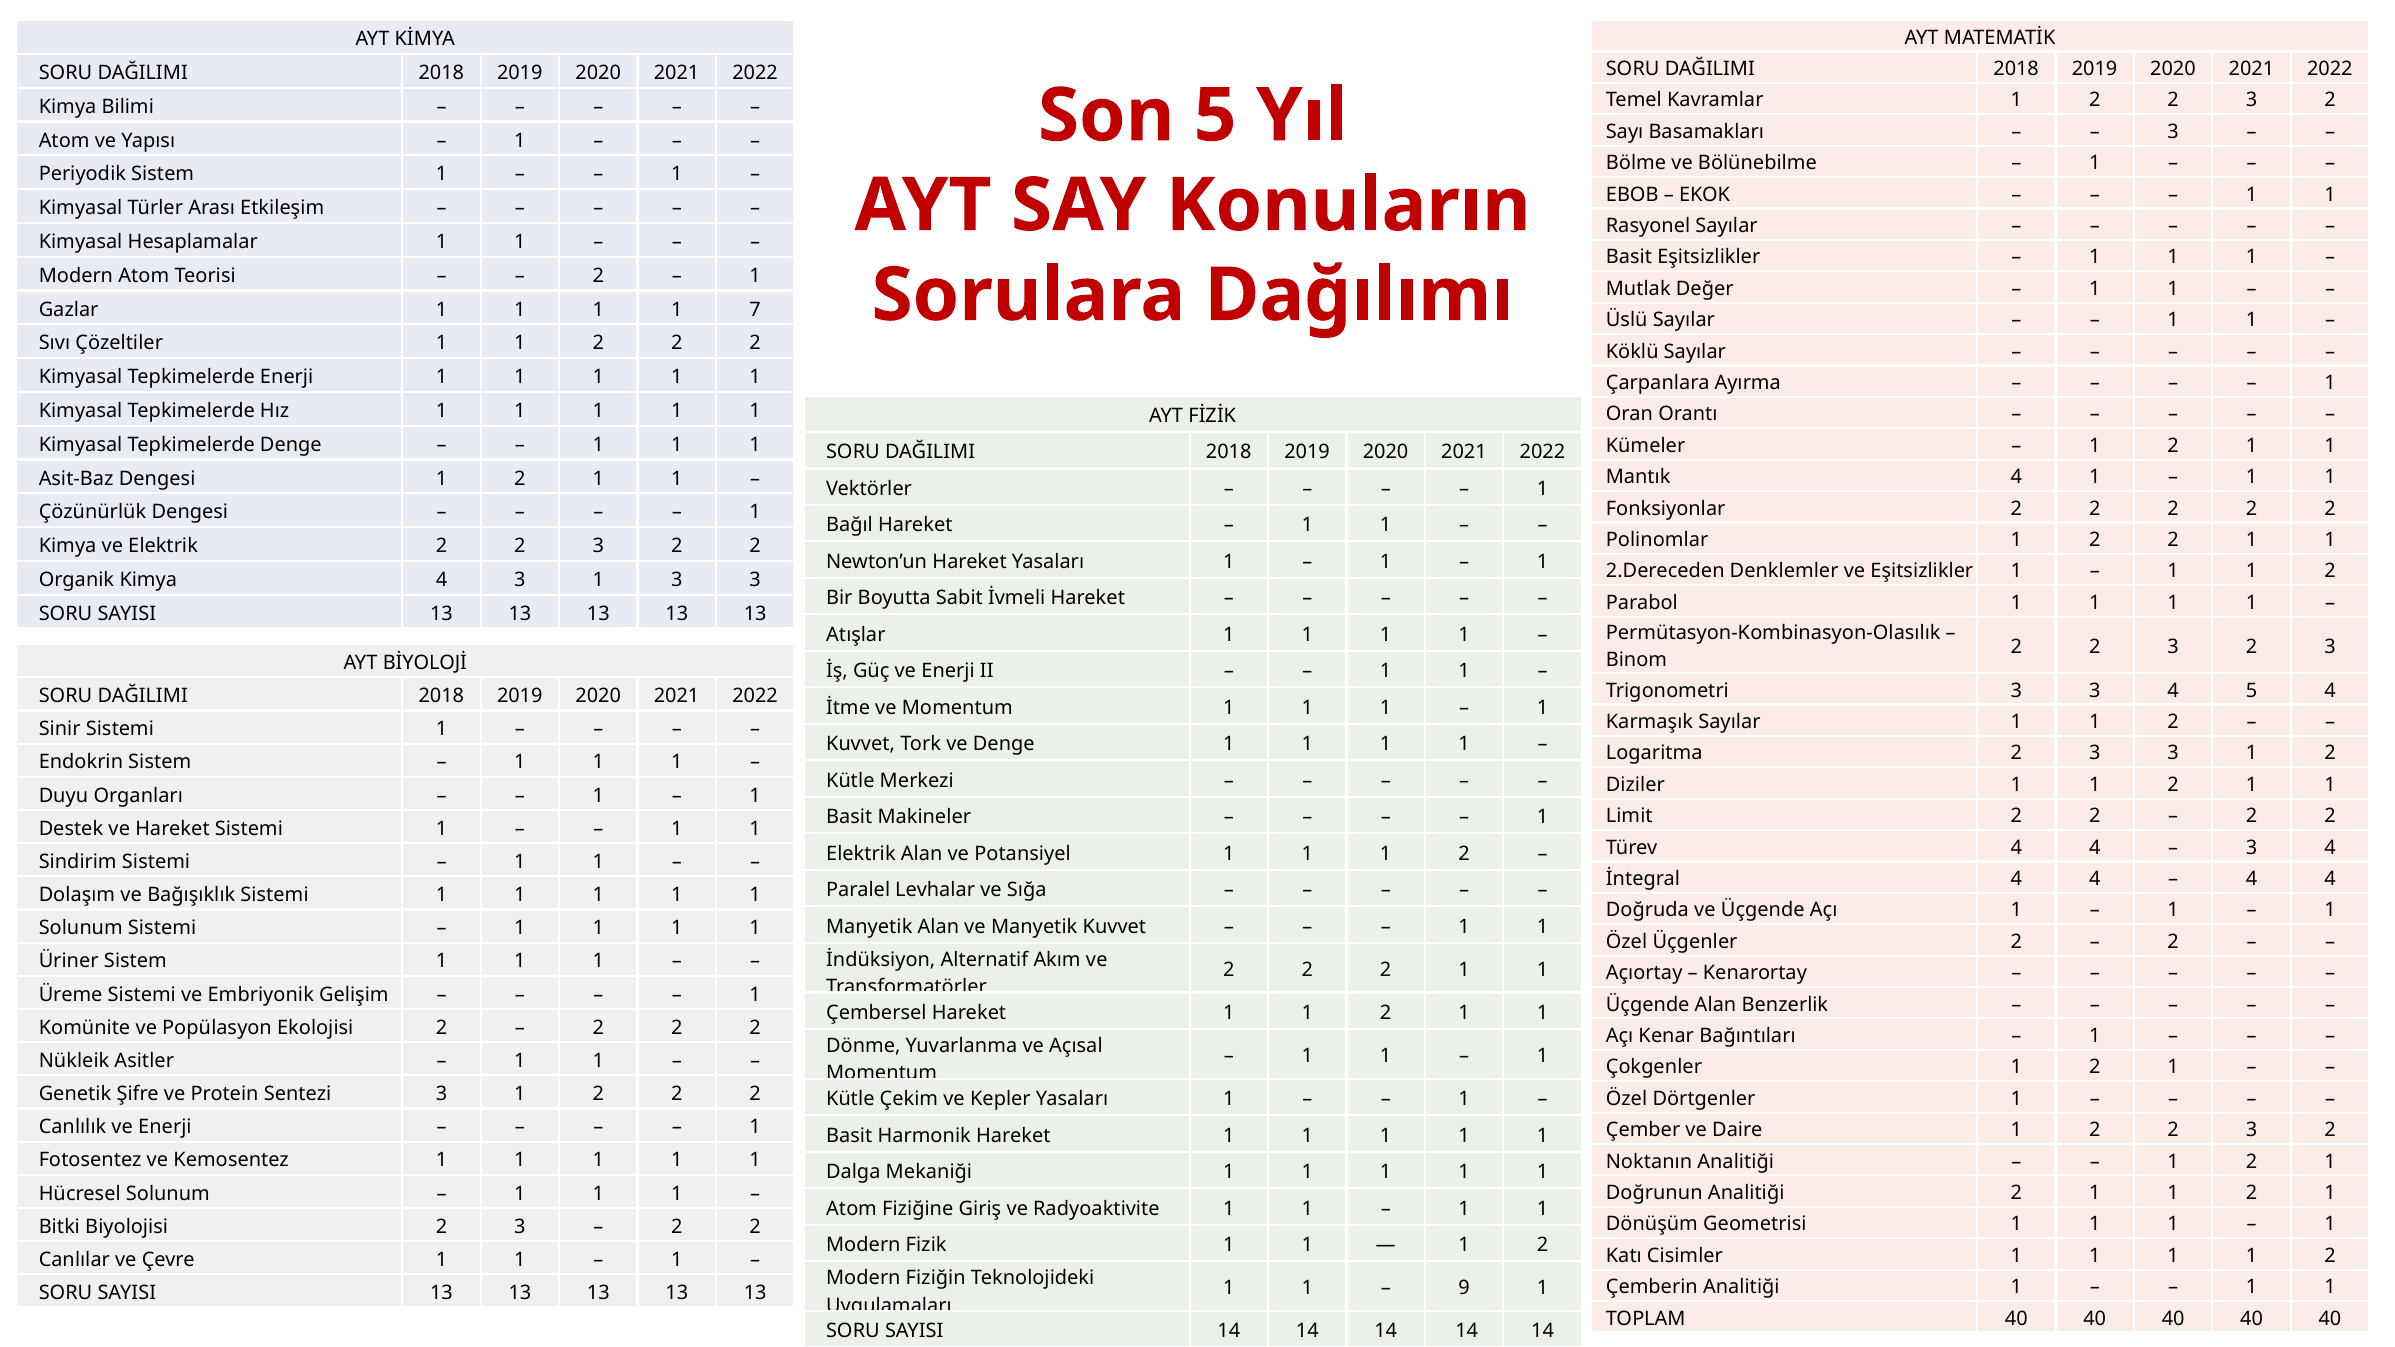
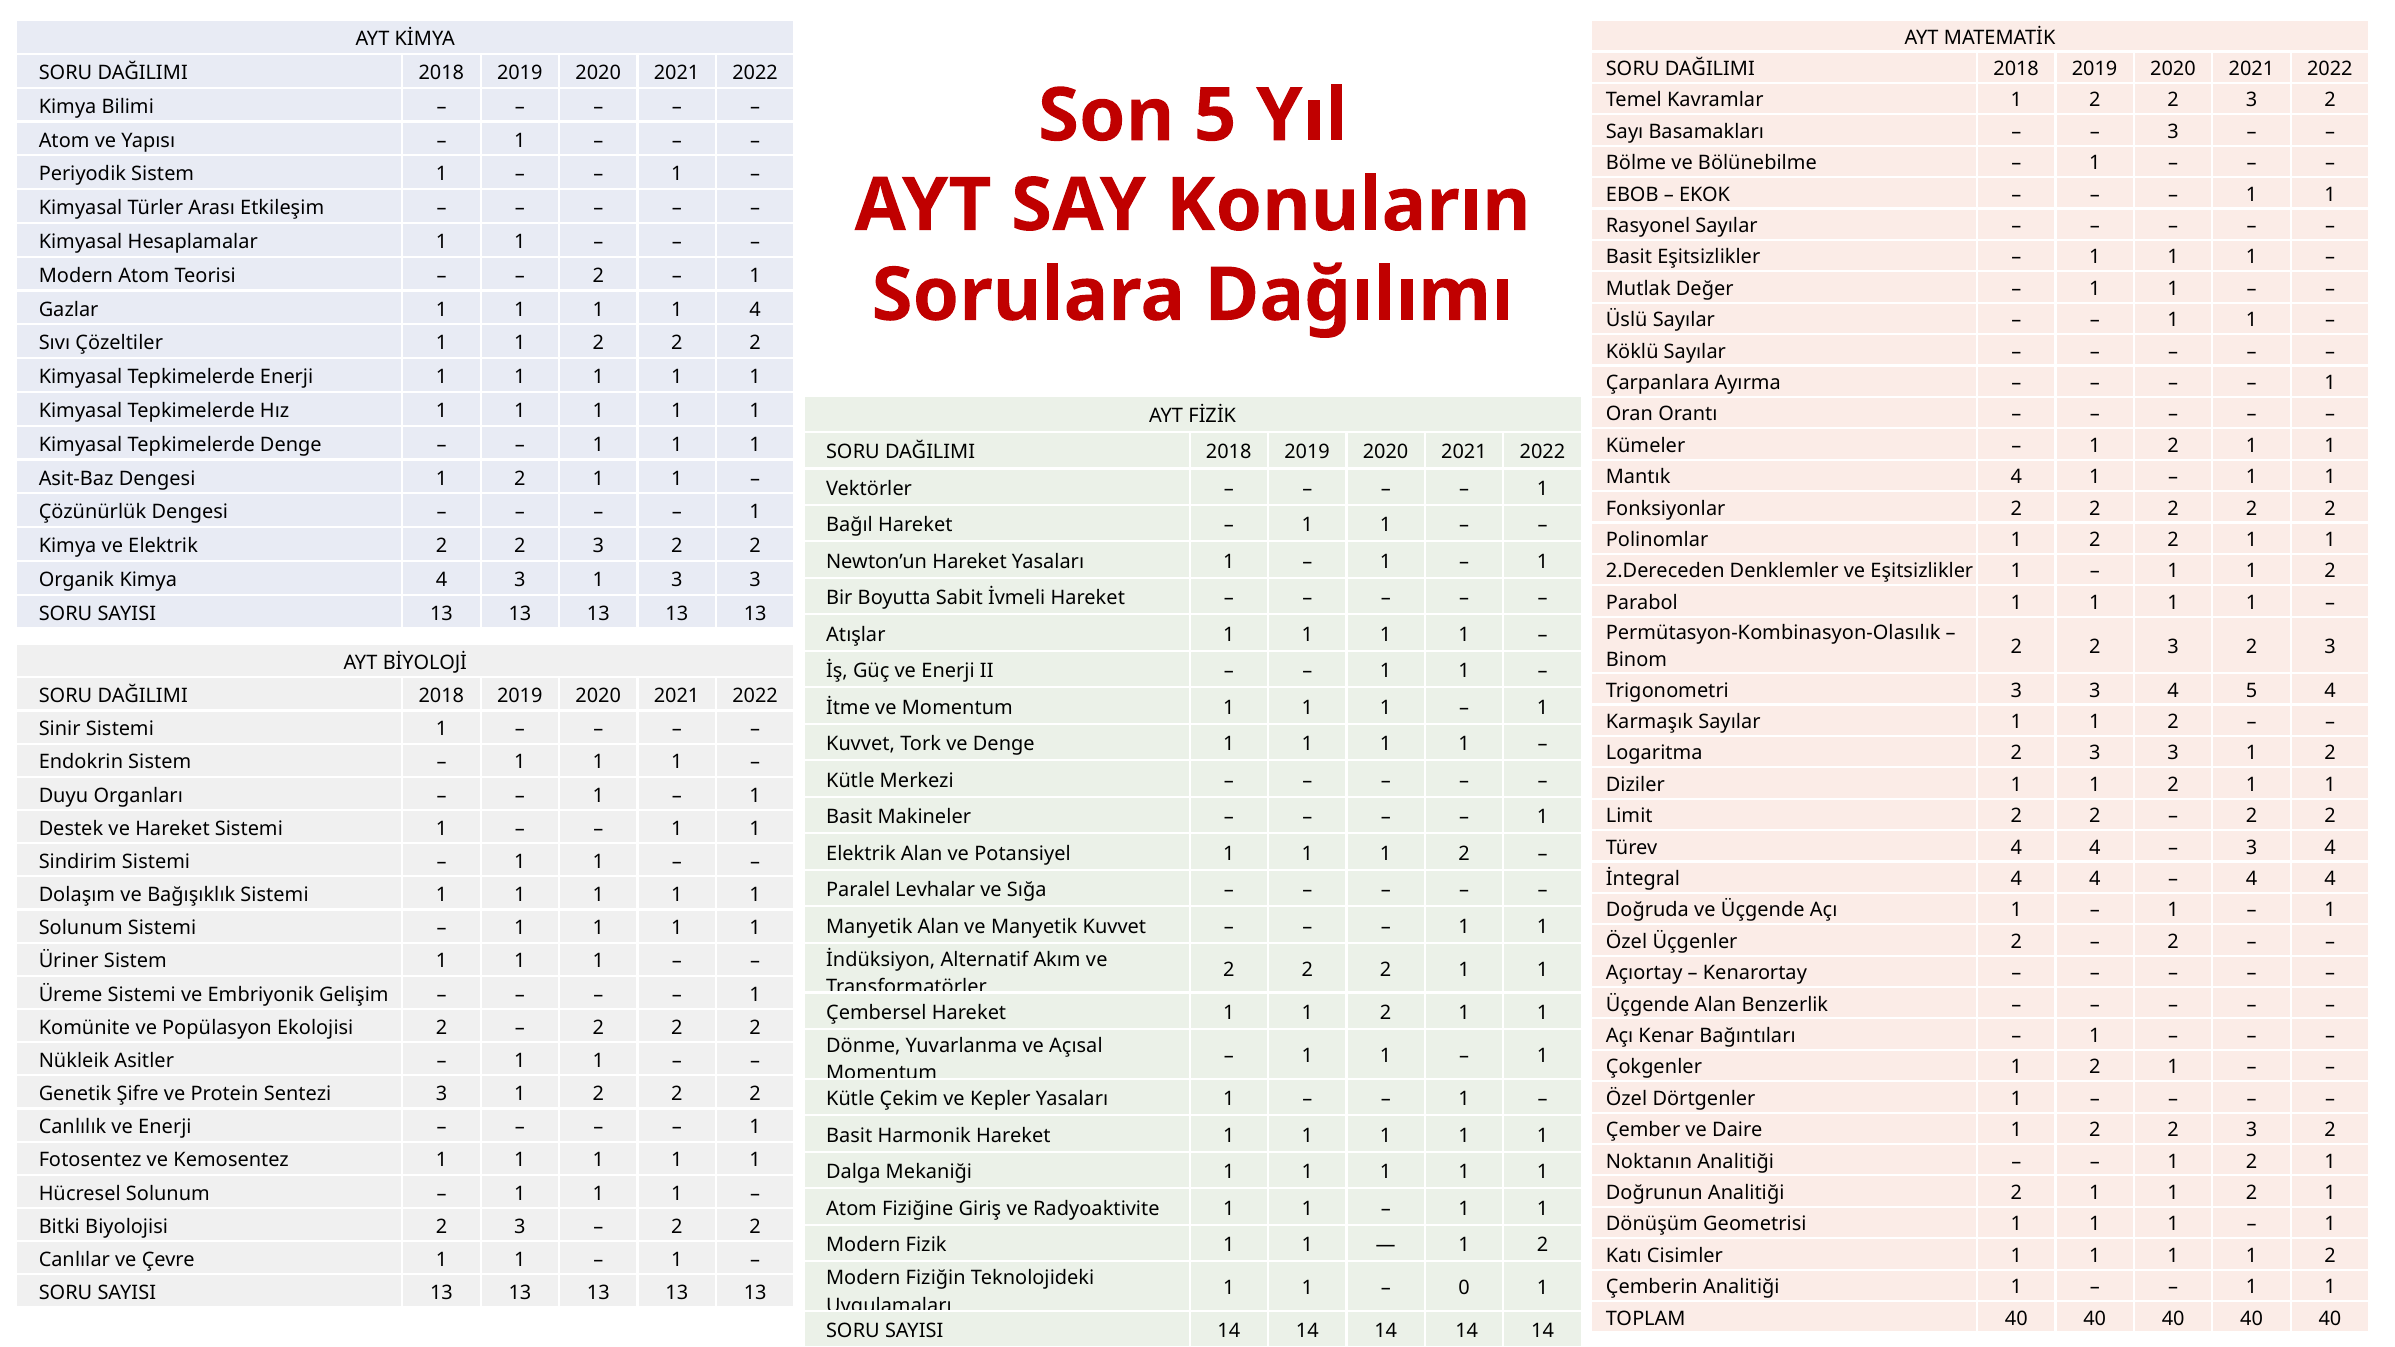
1 7: 7 -> 4
9: 9 -> 0
